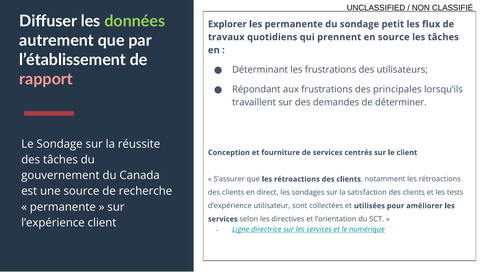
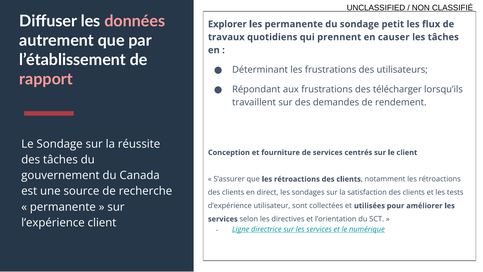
données colour: light green -> pink
en source: source -> causer
principales: principales -> télécharger
déterminer: déterminer -> rendement
